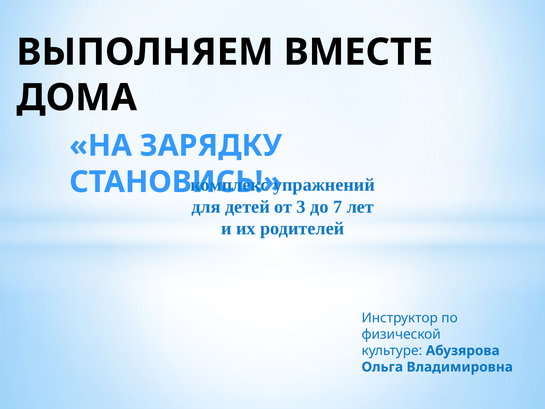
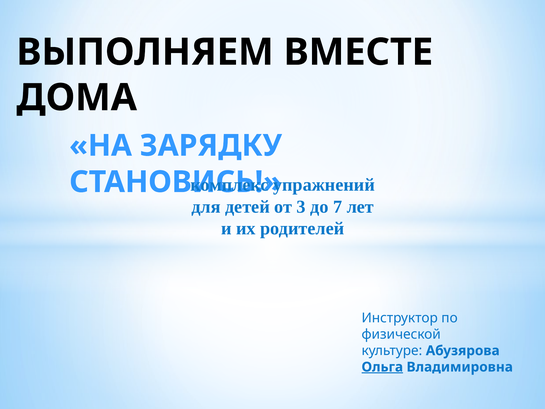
Ольга underline: none -> present
